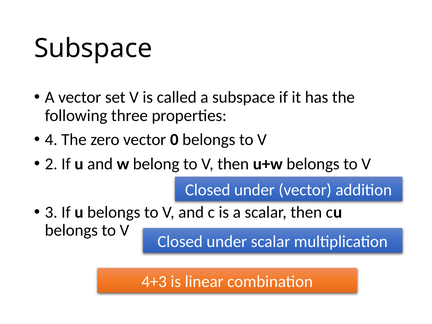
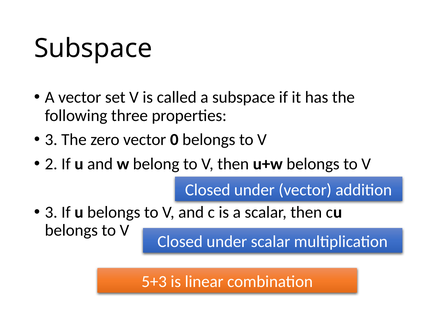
4 at (51, 140): 4 -> 3
4+3: 4+3 -> 5+3
